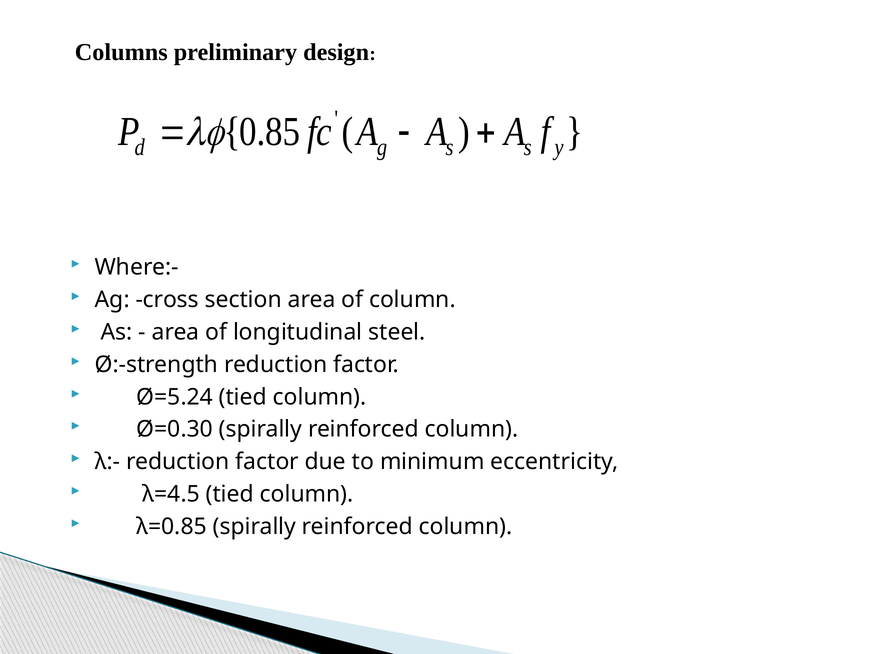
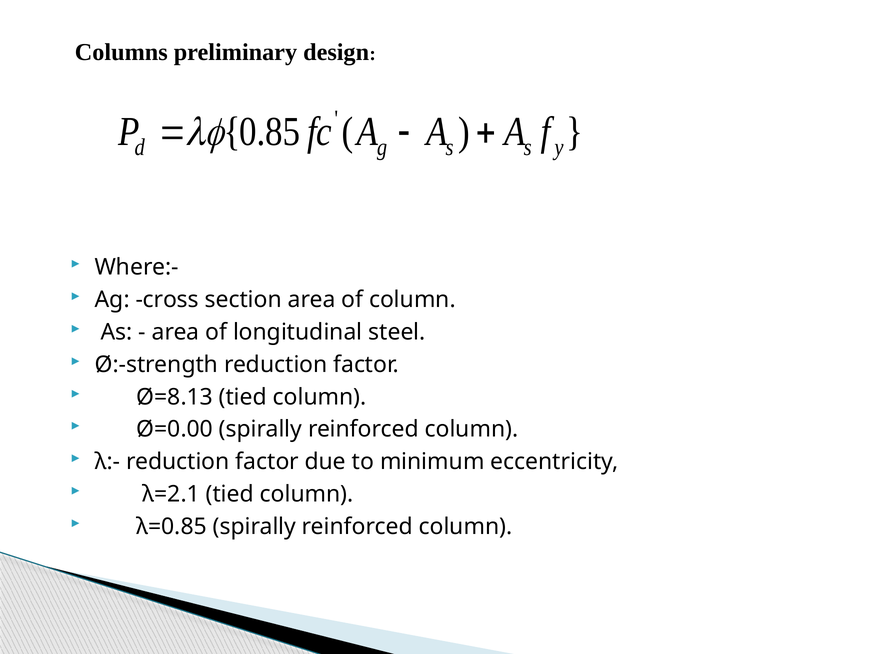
Ø=5.24: Ø=5.24 -> Ø=8.13
Ø=0.30: Ø=0.30 -> Ø=0.00
λ=4.5: λ=4.5 -> λ=2.1
